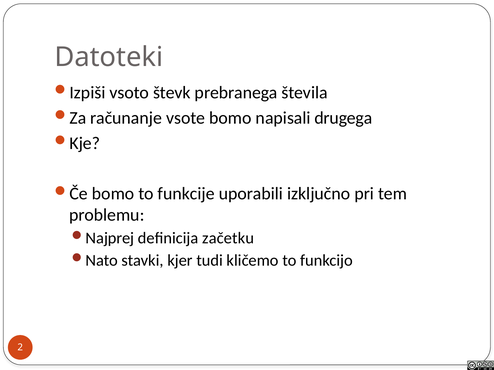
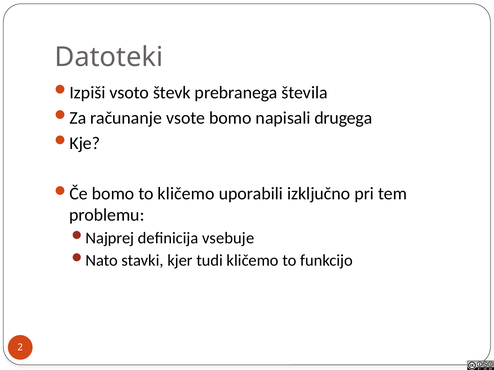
to funkcije: funkcije -> kličemo
začetku: začetku -> vsebuje
